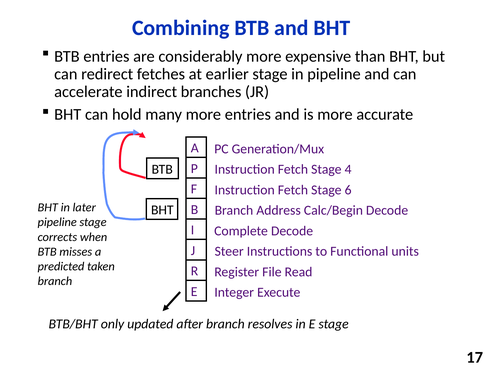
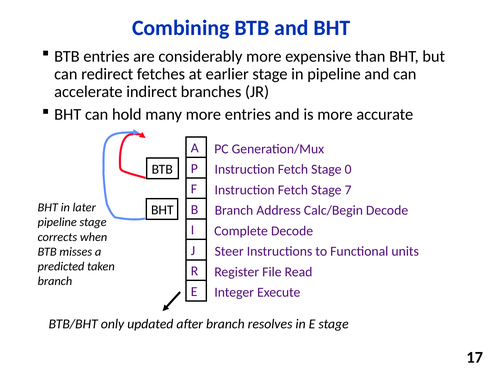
4: 4 -> 0
6: 6 -> 7
